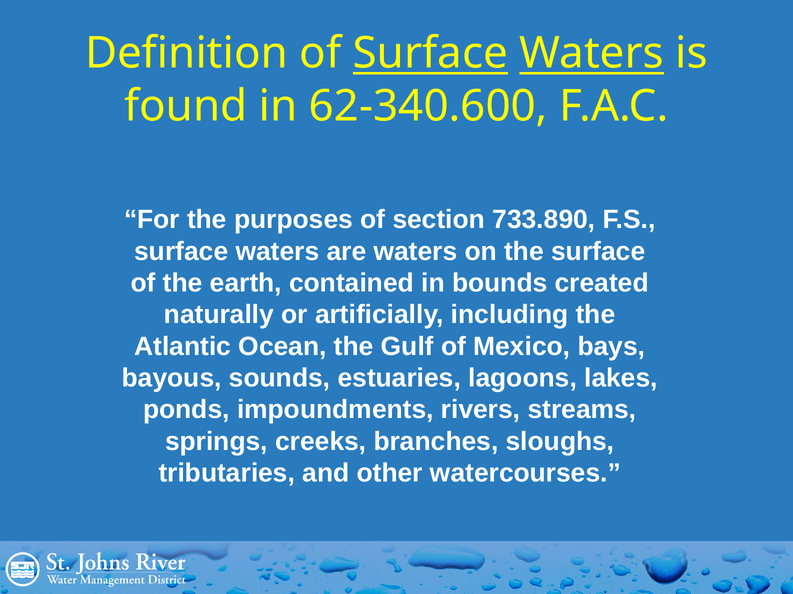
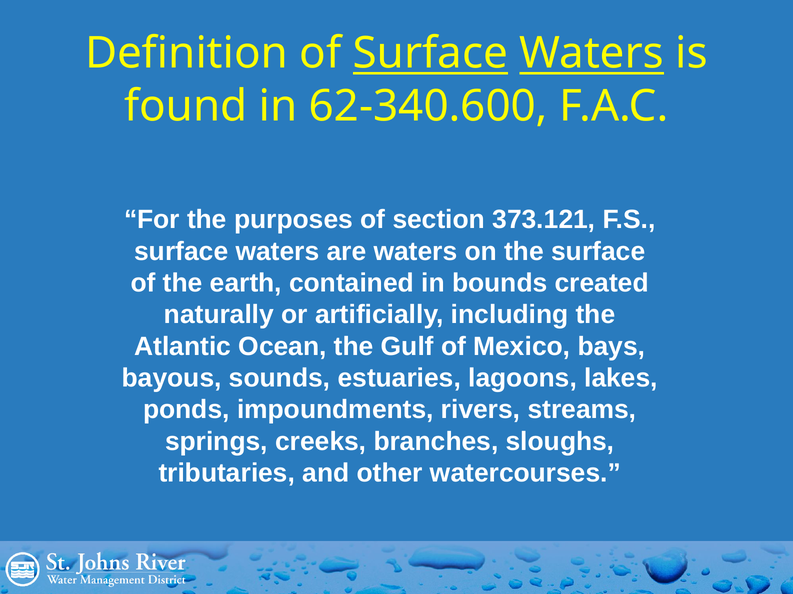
733.890: 733.890 -> 373.121
